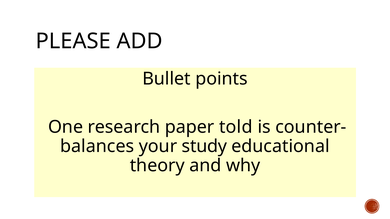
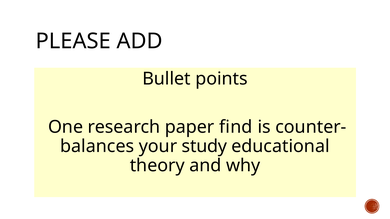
told: told -> find
